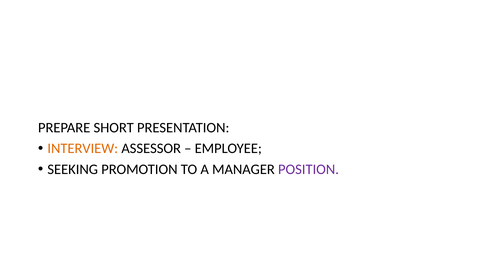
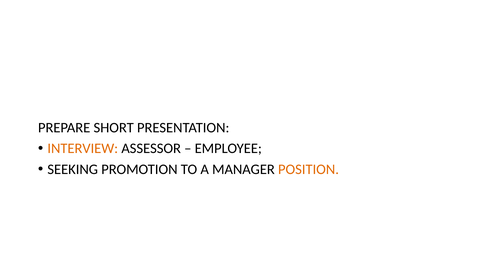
POSITION colour: purple -> orange
